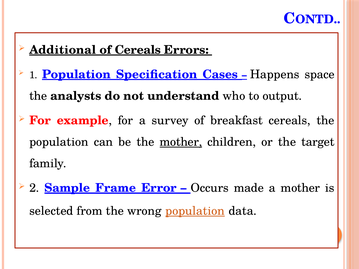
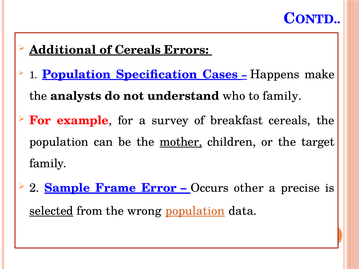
space: space -> make
to output: output -> family
made: made -> other
a mother: mother -> precise
selected underline: none -> present
